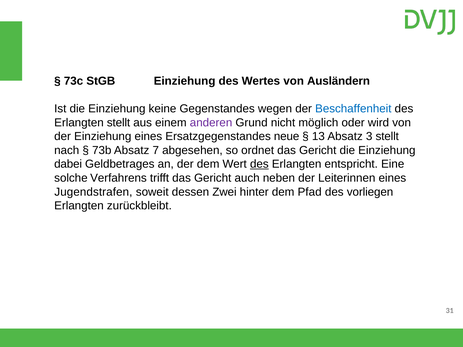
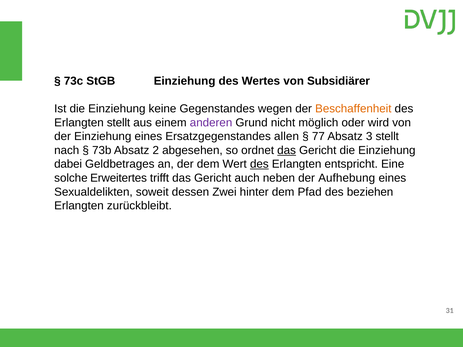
Ausländern: Ausländern -> Subsidiärer
Beschaffenheit colour: blue -> orange
neue: neue -> allen
13: 13 -> 77
7: 7 -> 2
das at (287, 150) underline: none -> present
Verfahrens: Verfahrens -> Erweitertes
Leiterinnen: Leiterinnen -> Aufhebung
Jugendstrafen: Jugendstrafen -> Sexualdelikten
vorliegen: vorliegen -> beziehen
